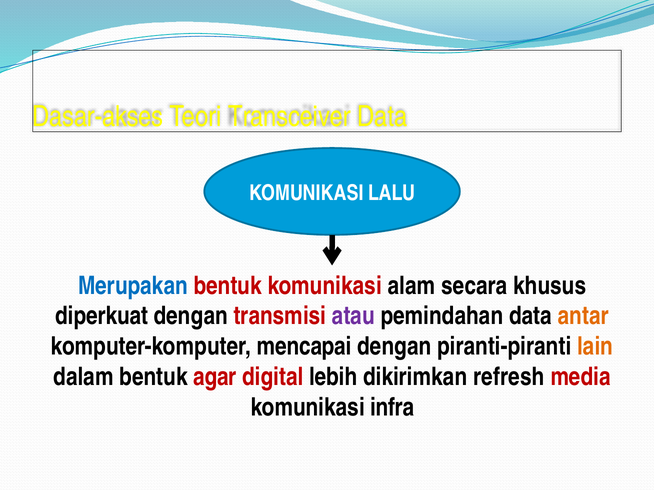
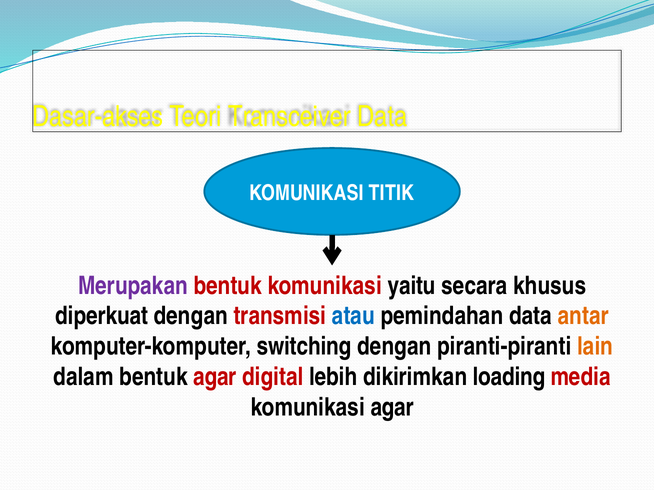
LALU: LALU -> TITIK
Merupakan colour: blue -> purple
alam: alam -> yaitu
atau colour: purple -> blue
mencapai: mencapai -> switching
refresh: refresh -> loading
komunikasi infra: infra -> agar
